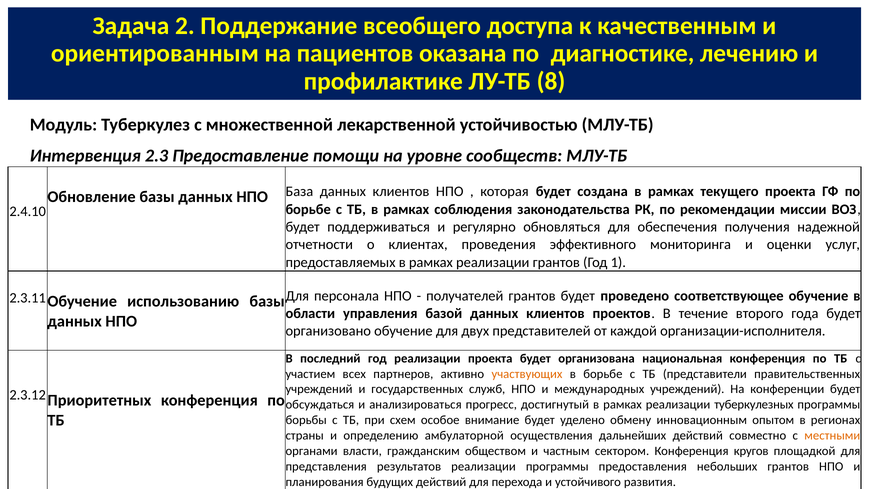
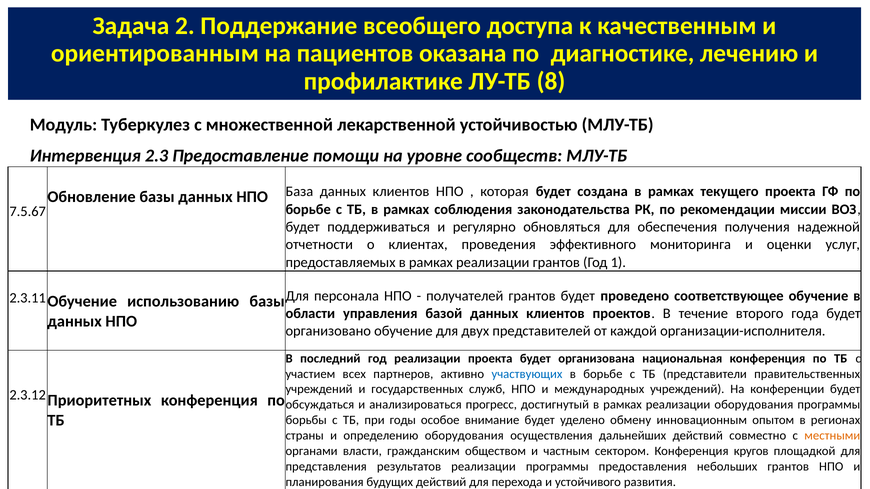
2.4.10: 2.4.10 -> 7.5.67
участвующих colour: orange -> blue
реализации туберкулезных: туберкулезных -> оборудования
схем: схем -> годы
определению амбулаторной: амбулаторной -> оборудования
